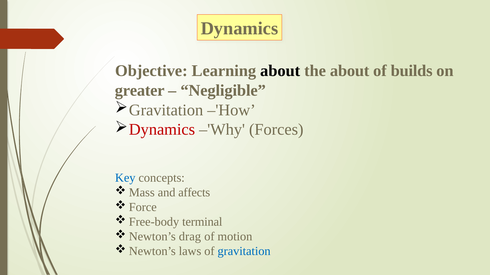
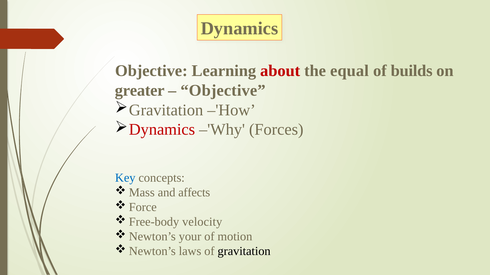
about at (280, 71) colour: black -> red
the about: about -> equal
Negligible at (223, 91): Negligible -> Objective
terminal: terminal -> velocity
drag: drag -> your
gravitation at (244, 252) colour: blue -> black
